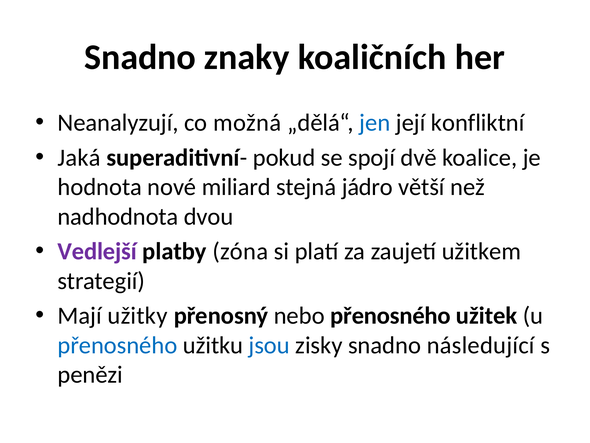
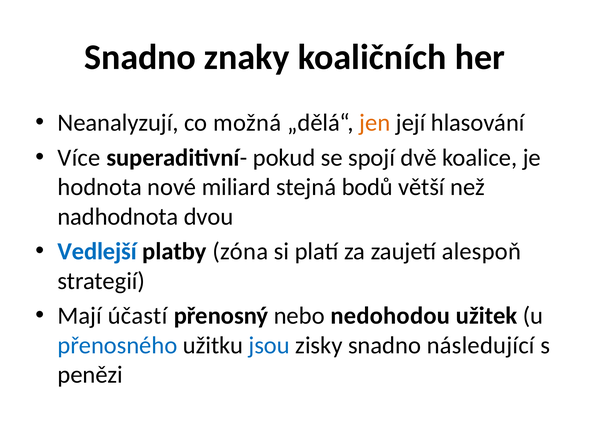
jen colour: blue -> orange
konfliktní: konfliktní -> hlasování
Jaká: Jaká -> Více
jádro: jádro -> bodů
Vedlejší colour: purple -> blue
užitkem: užitkem -> alespoň
užitky: užitky -> účastí
nebo přenosného: přenosného -> nedohodou
